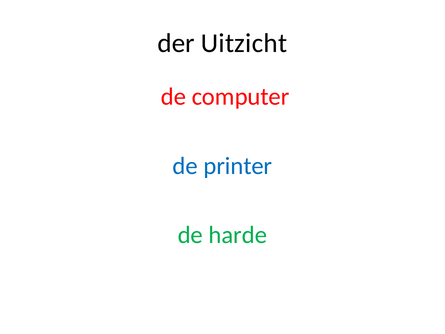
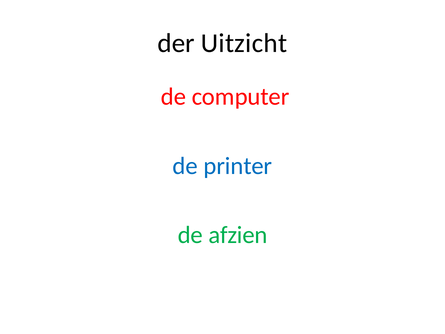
harde: harde -> afzien
